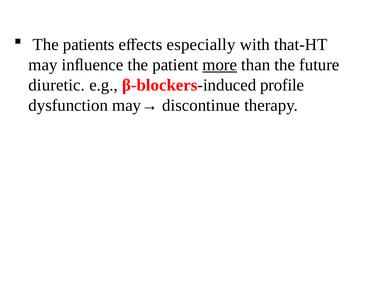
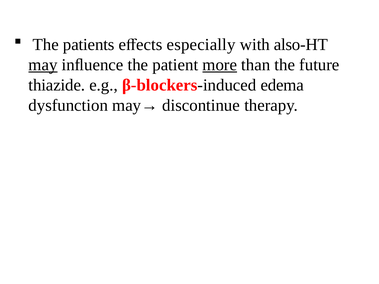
that-HT: that-HT -> also-HT
may underline: none -> present
diuretic: diuretic -> thiazide
profile: profile -> edema
